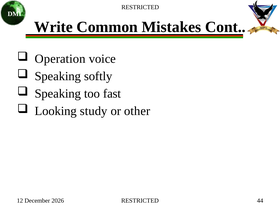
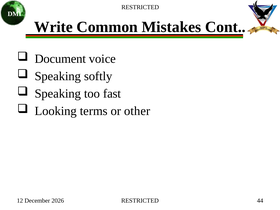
Operation: Operation -> Document
study: study -> terms
